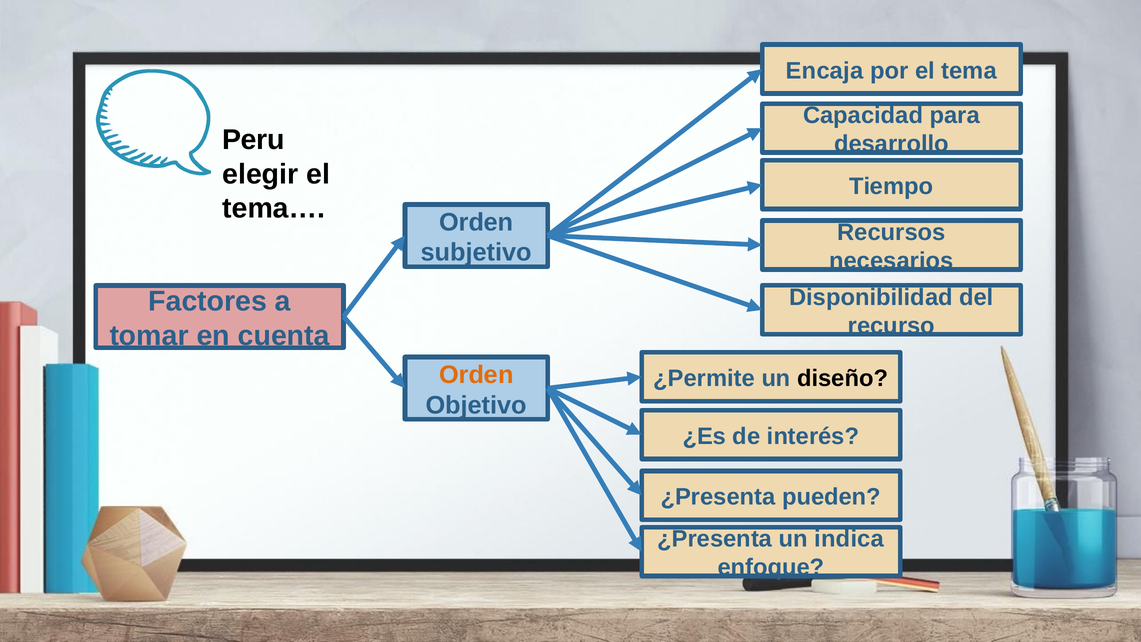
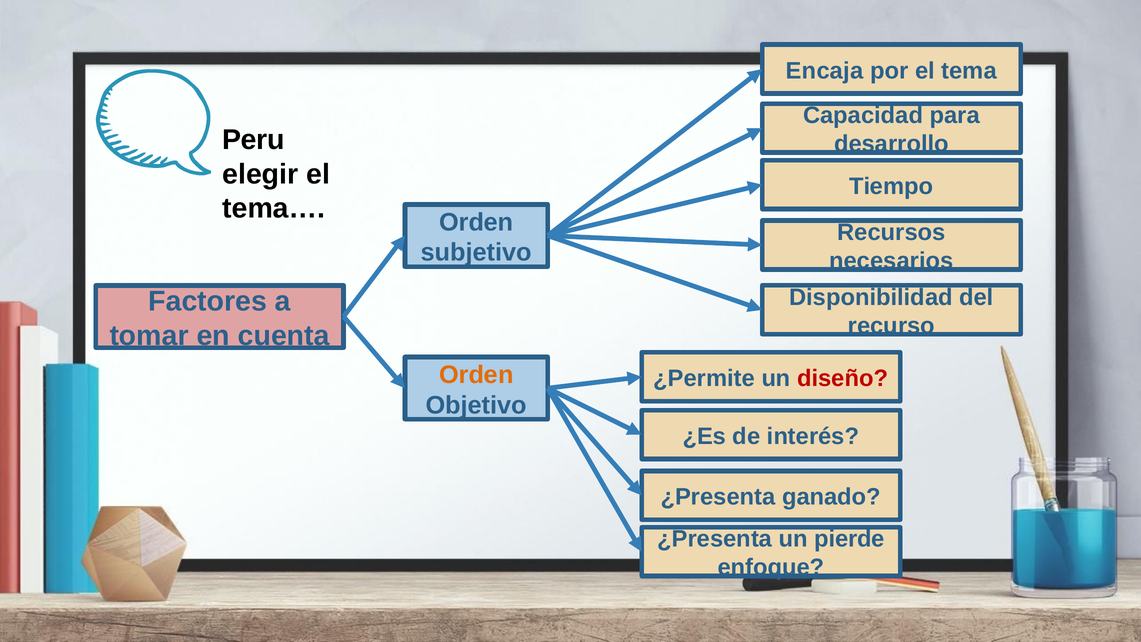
diseño colour: black -> red
pueden: pueden -> ganado
indica: indica -> pierde
